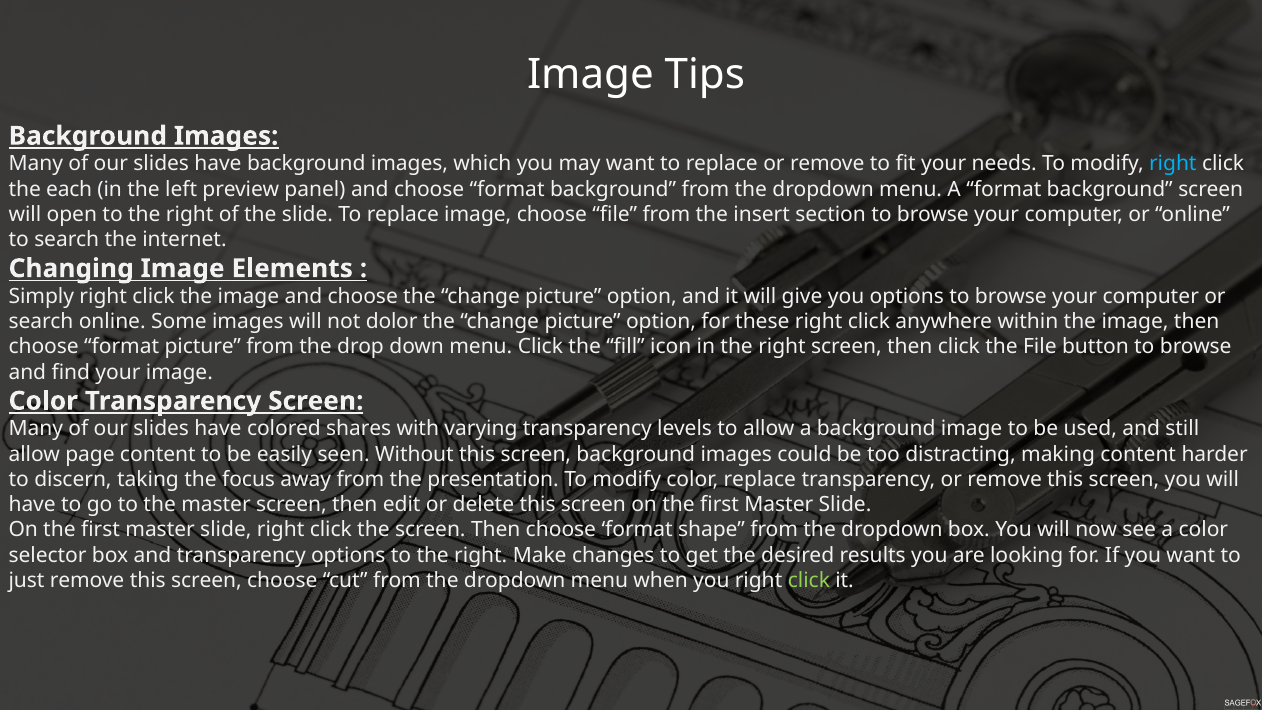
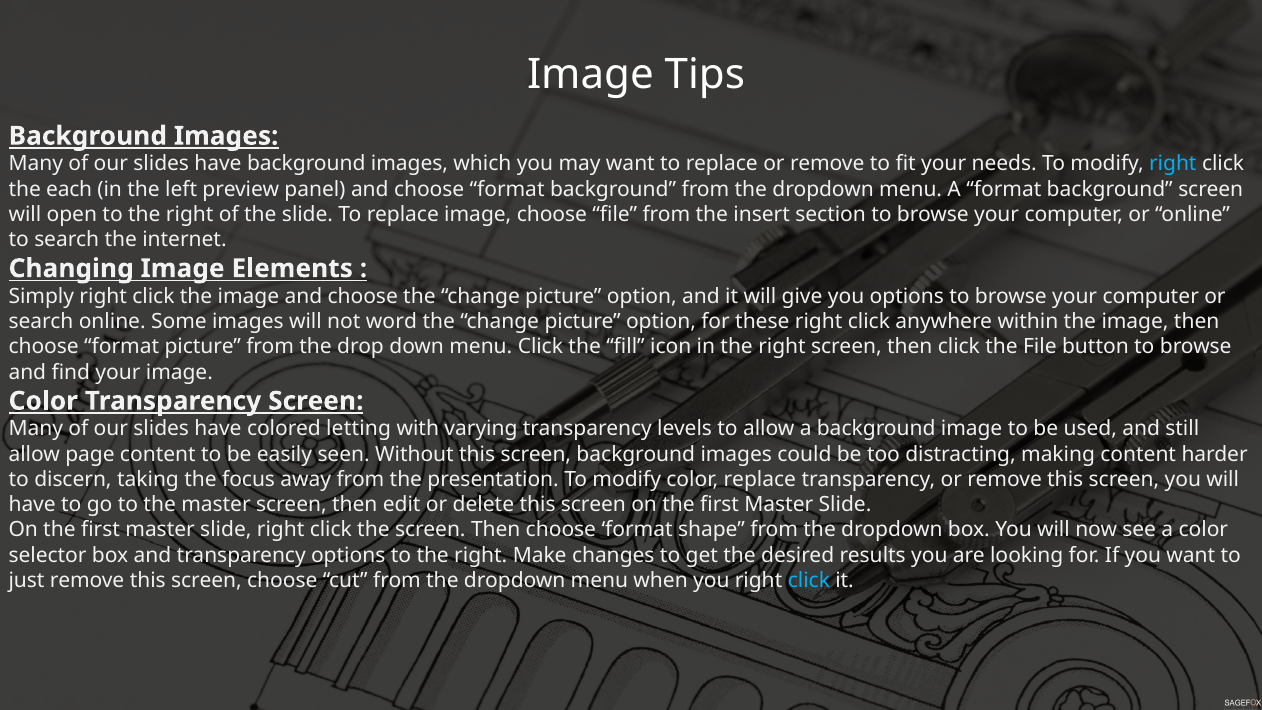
dolor: dolor -> word
shares: shares -> letting
click at (809, 580) colour: light green -> light blue
